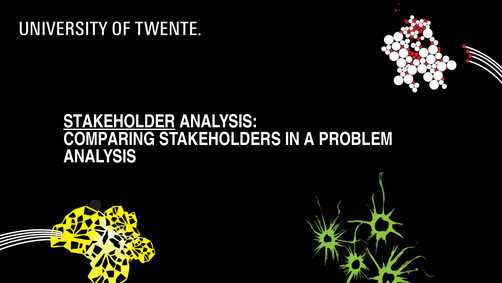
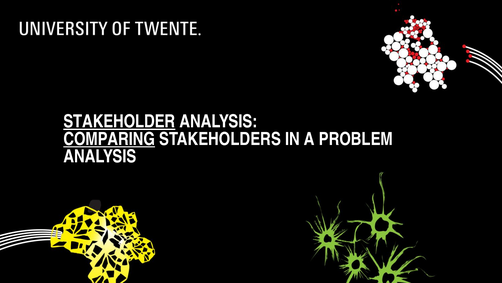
COMPARING underline: none -> present
